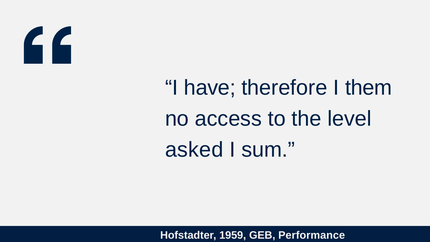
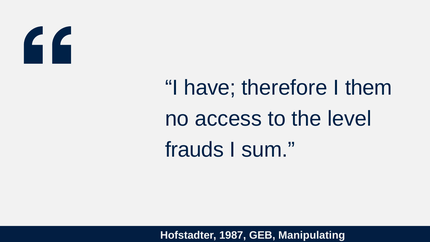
asked: asked -> frauds
1959: 1959 -> 1987
Performance: Performance -> Manipulating
